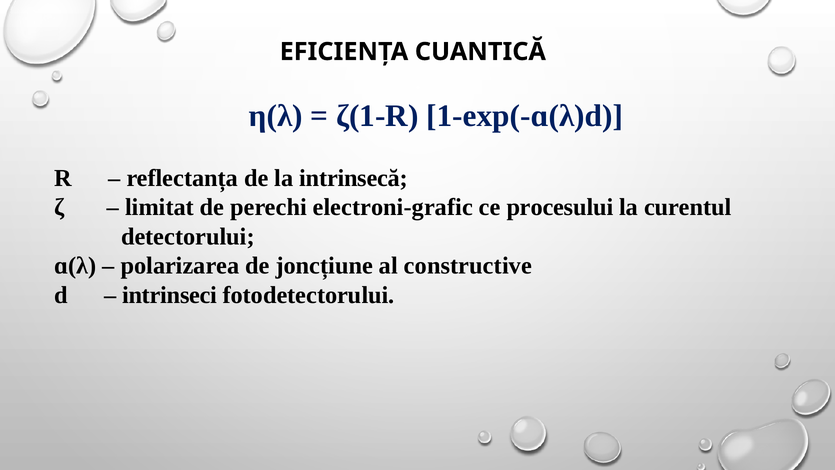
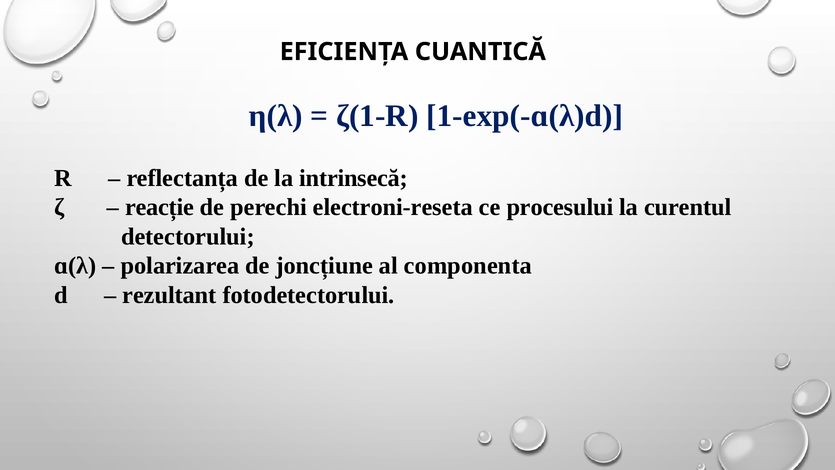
limitat: limitat -> reacție
electroni-grafic: electroni-grafic -> electroni-reseta
constructive: constructive -> componenta
intrinseci: intrinseci -> rezultant
